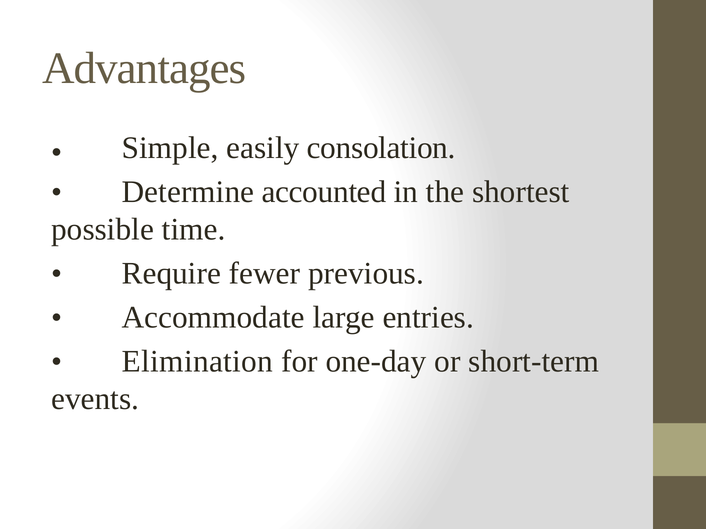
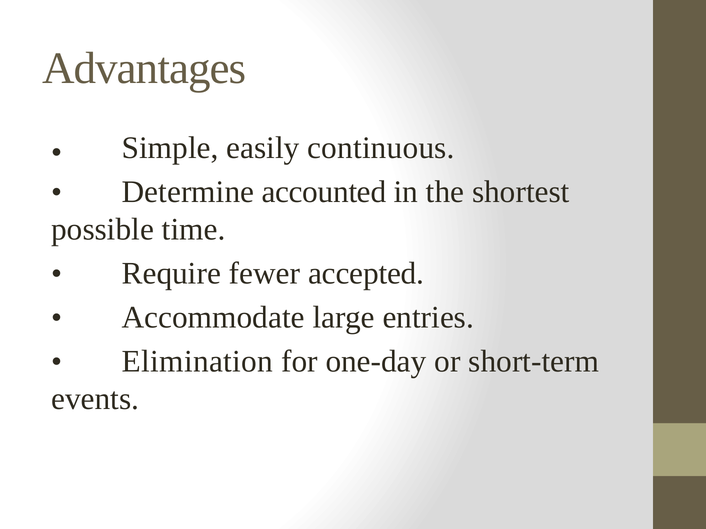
consolation: consolation -> continuous
previous: previous -> accepted
